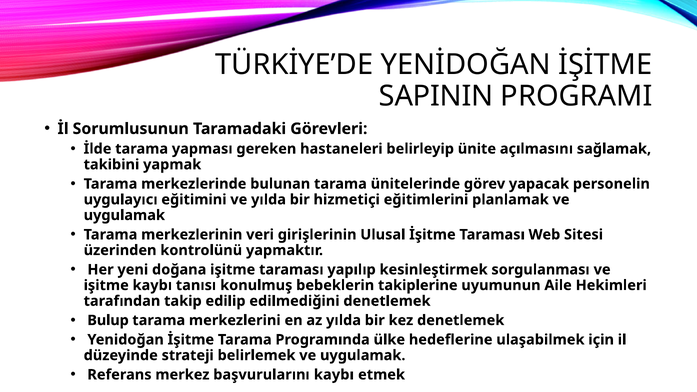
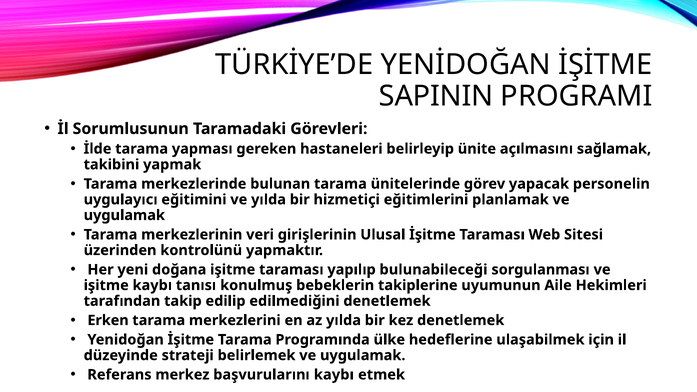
kesinleştirmek: kesinleştirmek -> bulunabileceği
Bulup: Bulup -> Erken
